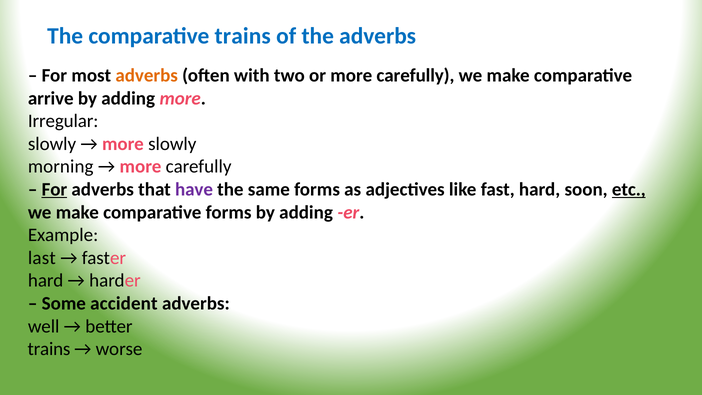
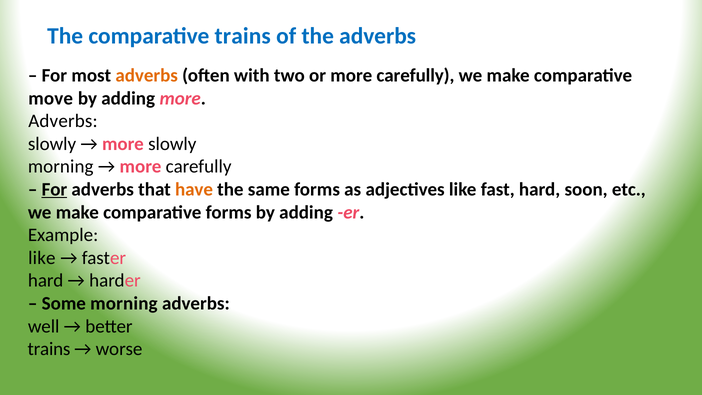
arrive: arrive -> move
Irregular at (63, 121): Irregular -> Adverbs
have colour: purple -> orange
etc underline: present -> none
last at (42, 258): last -> like
Some accident: accident -> morning
